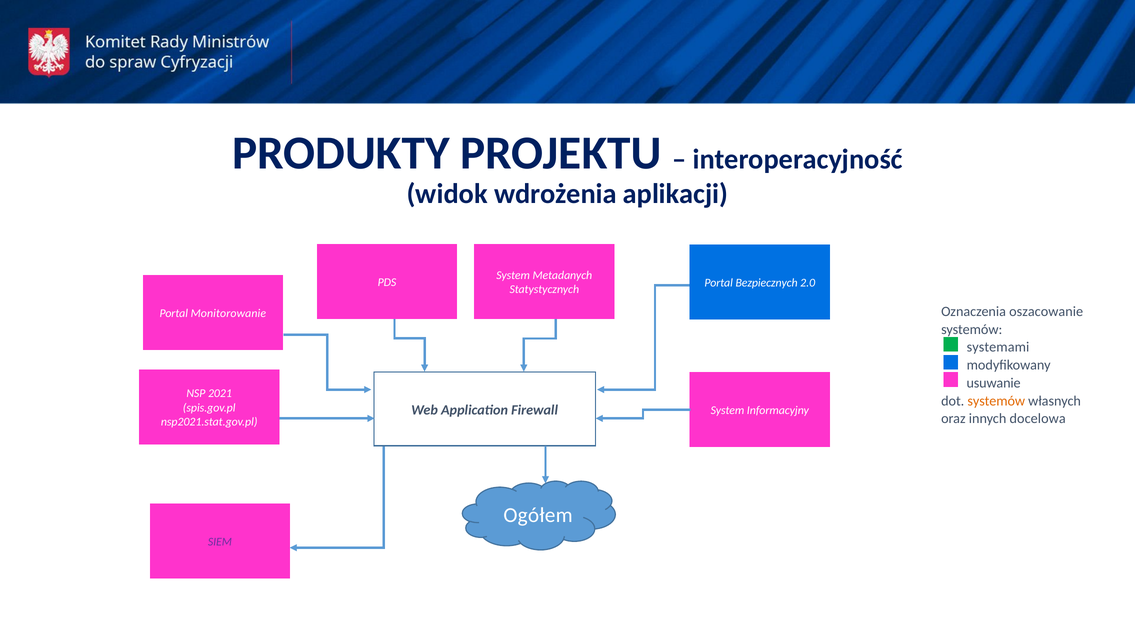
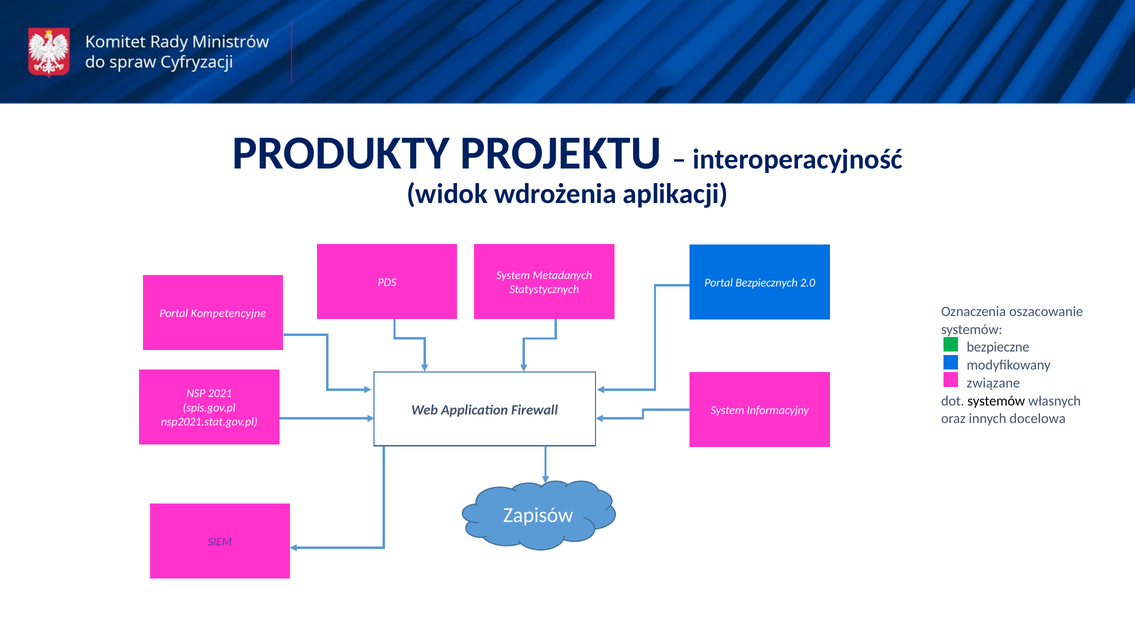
Monitorowanie: Monitorowanie -> Kompetencyjne
systemami: systemami -> bezpieczne
usuwanie: usuwanie -> związane
systemów at (996, 401) colour: orange -> black
Ogółem: Ogółem -> Zapisów
